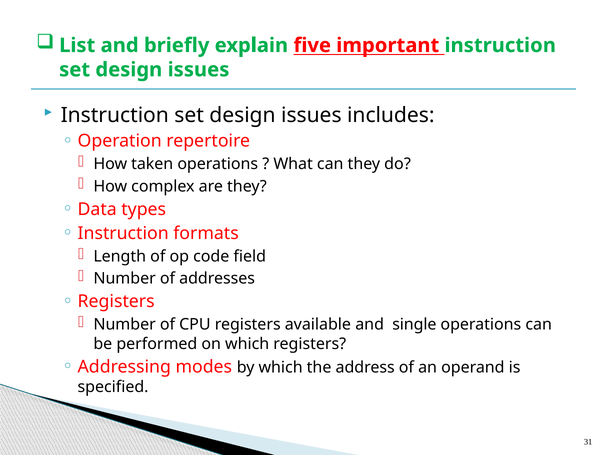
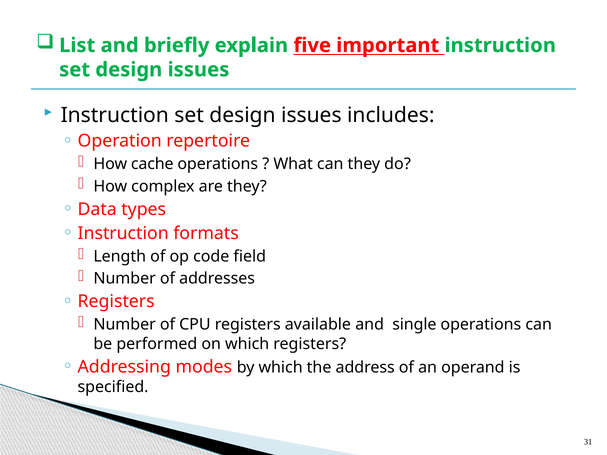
taken: taken -> cache
